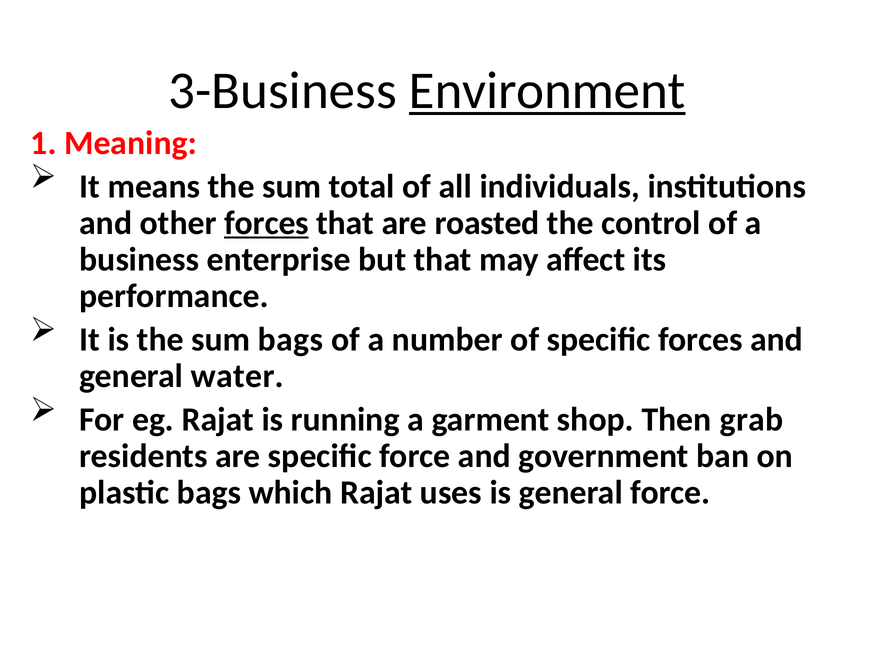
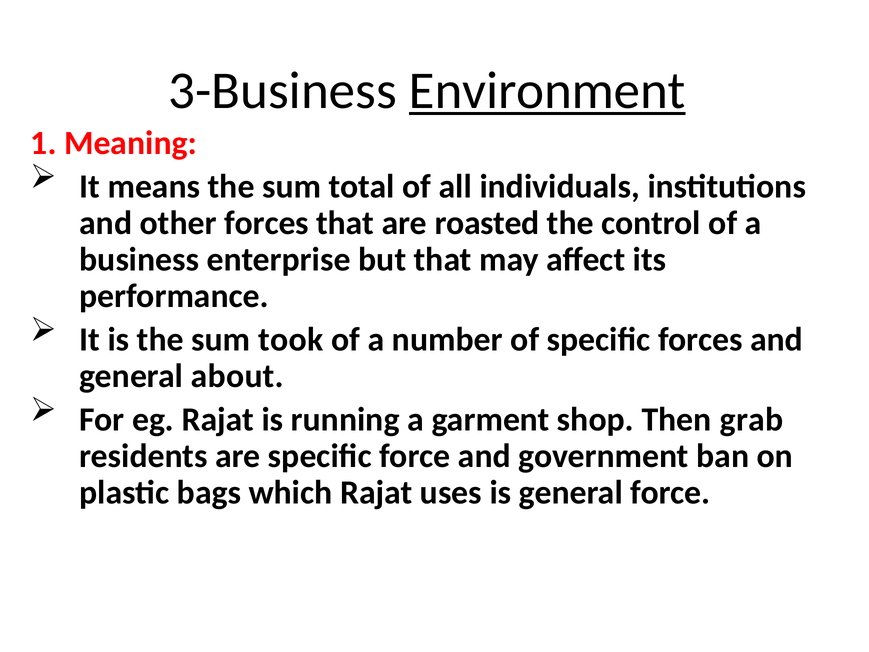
forces at (267, 223) underline: present -> none
sum bags: bags -> took
water: water -> about
